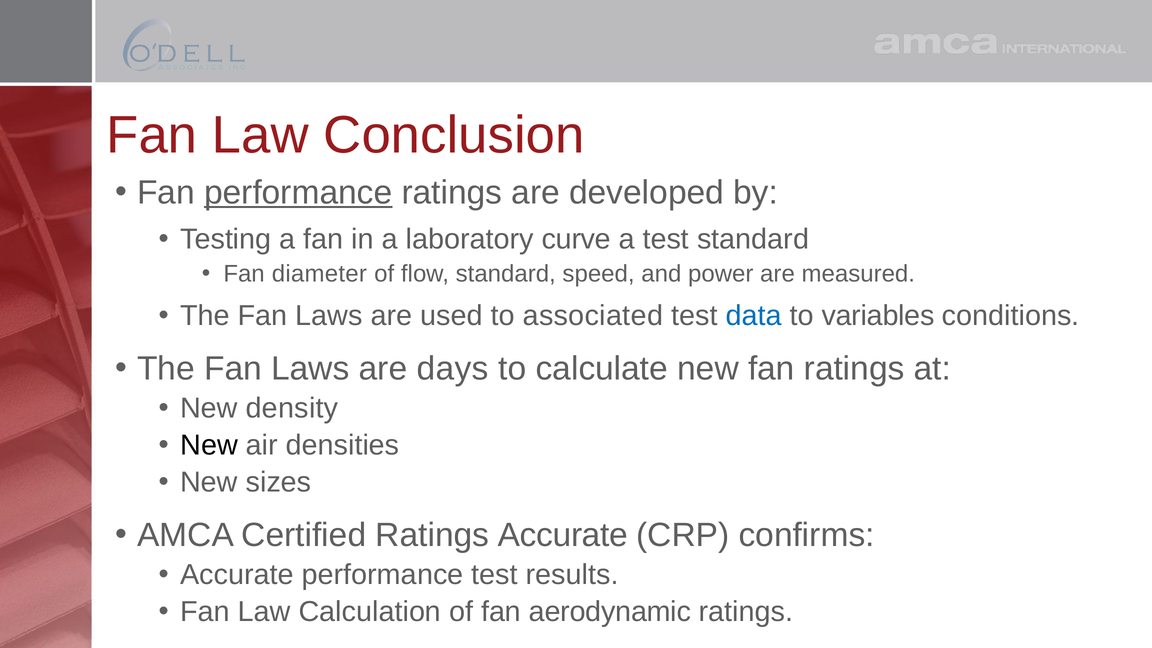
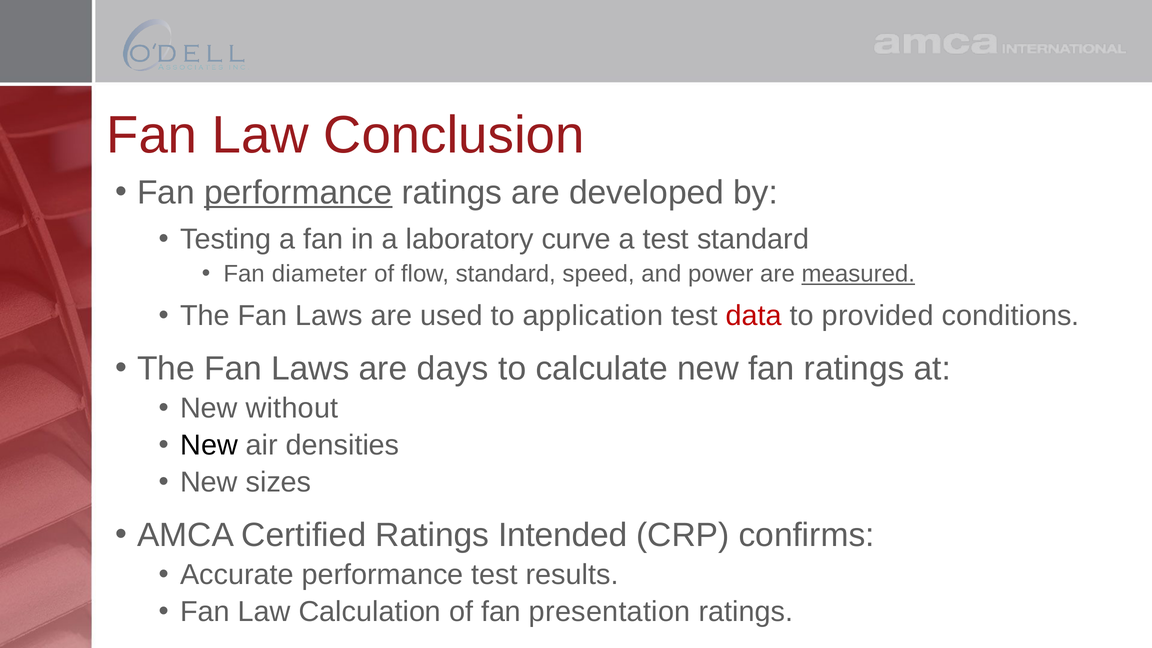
measured underline: none -> present
associated: associated -> application
data colour: blue -> red
variables: variables -> provided
density: density -> without
Ratings Accurate: Accurate -> Intended
aerodynamic: aerodynamic -> presentation
